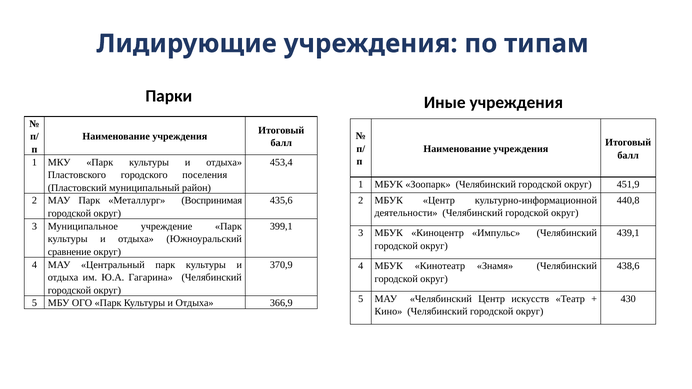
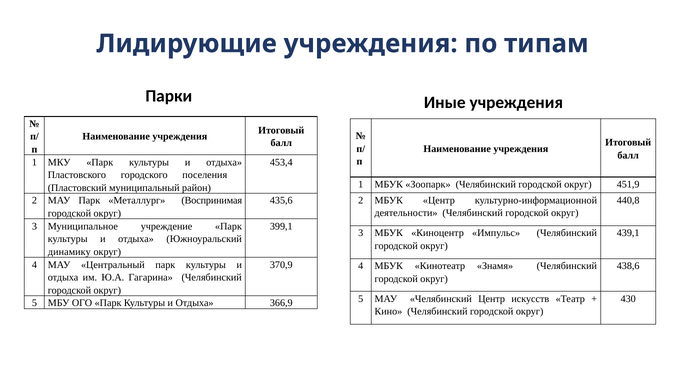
сравнение: сравнение -> динамику
